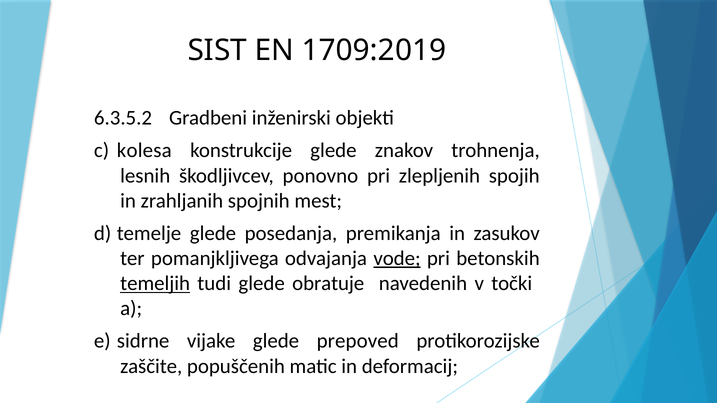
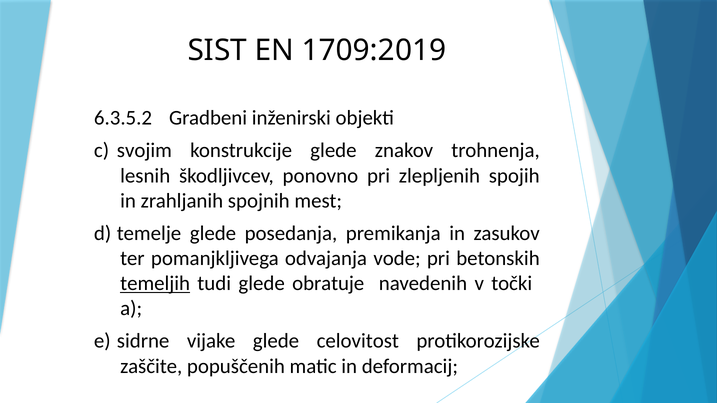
kolesa: kolesa -> svojim
vode underline: present -> none
prepoved: prepoved -> celovitost
